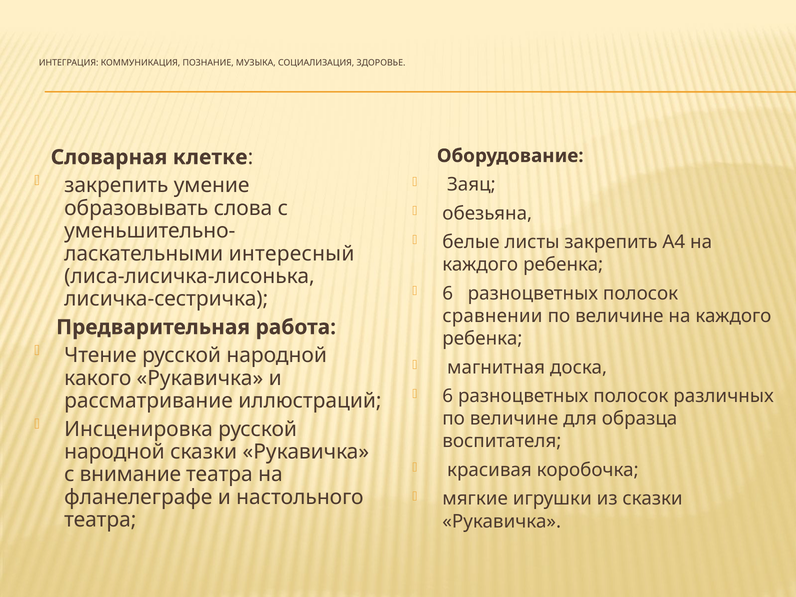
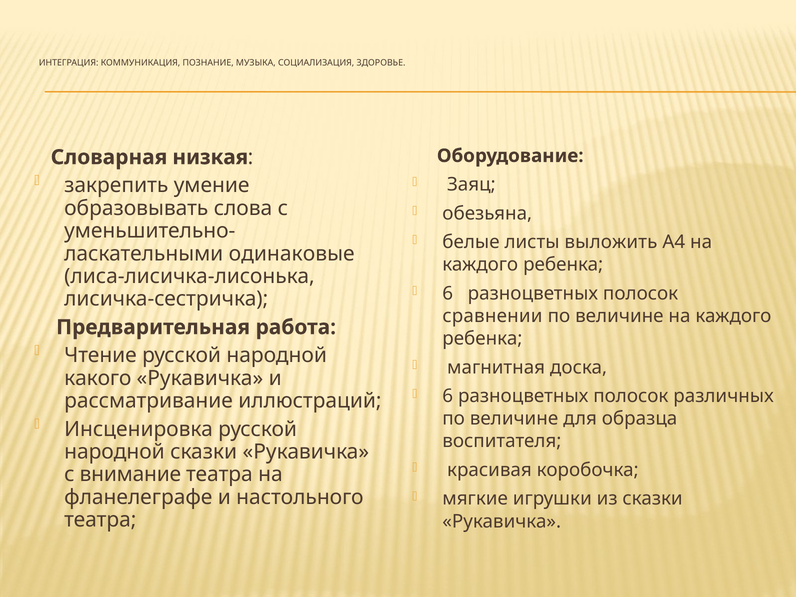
клетке: клетке -> низкая
листы закрепить: закрепить -> выложить
интересный: интересный -> одинаковые
